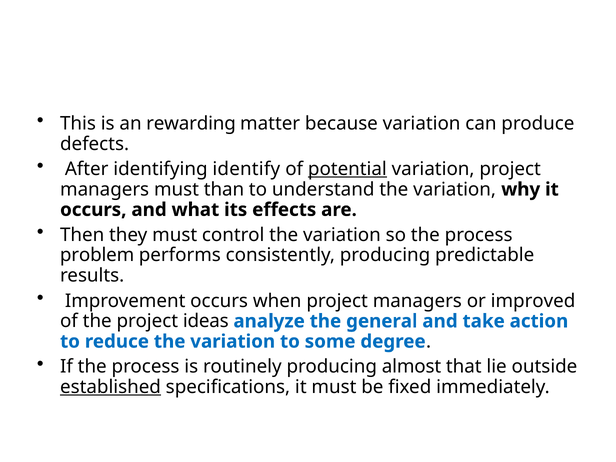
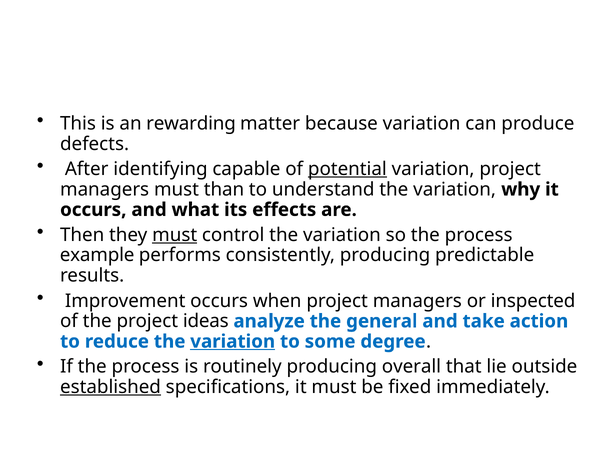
identify: identify -> capable
must at (175, 235) underline: none -> present
problem: problem -> example
improved: improved -> inspected
variation at (233, 341) underline: none -> present
almost: almost -> overall
